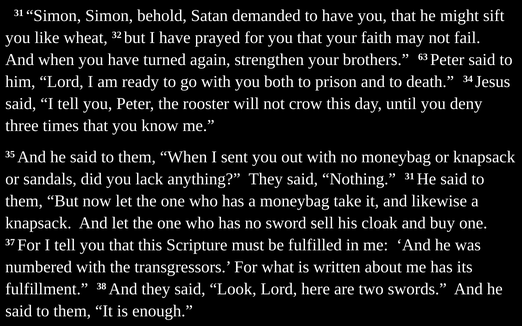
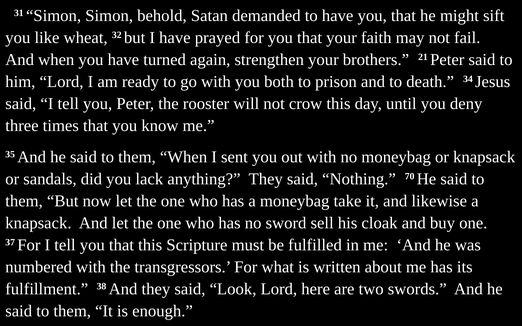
63: 63 -> 21
Nothing 31: 31 -> 70
